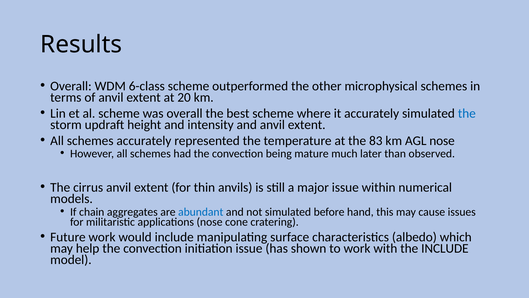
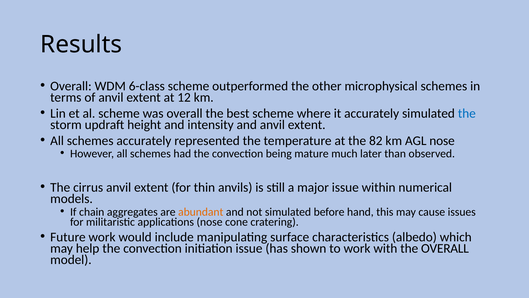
20: 20 -> 12
83: 83 -> 82
abundant colour: blue -> orange
the INCLUDE: INCLUDE -> OVERALL
